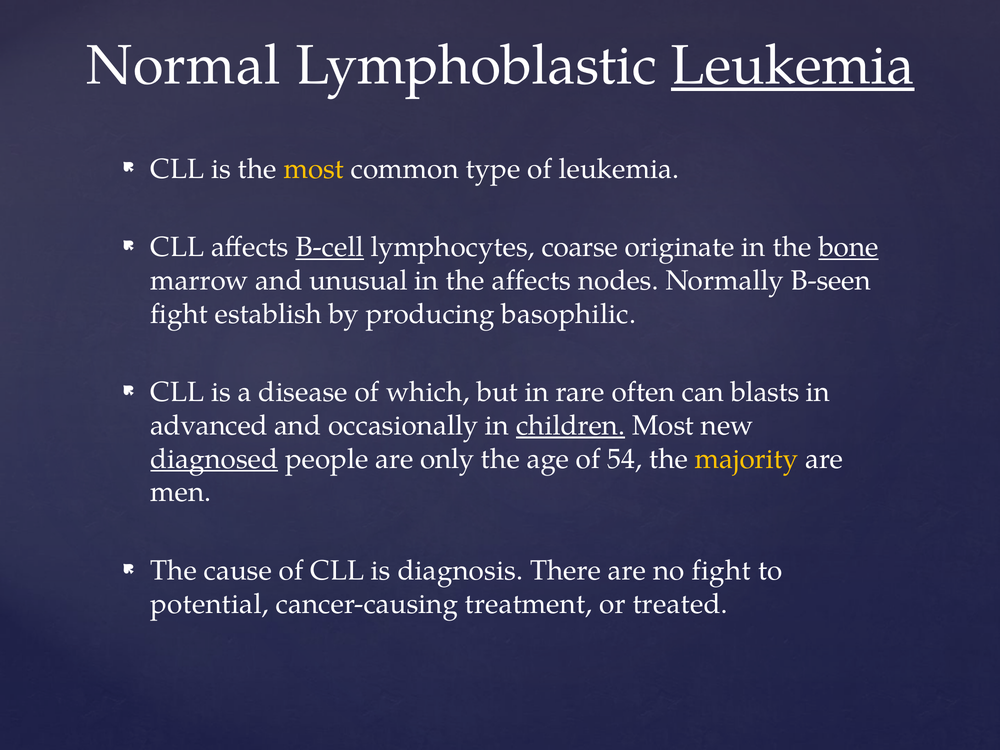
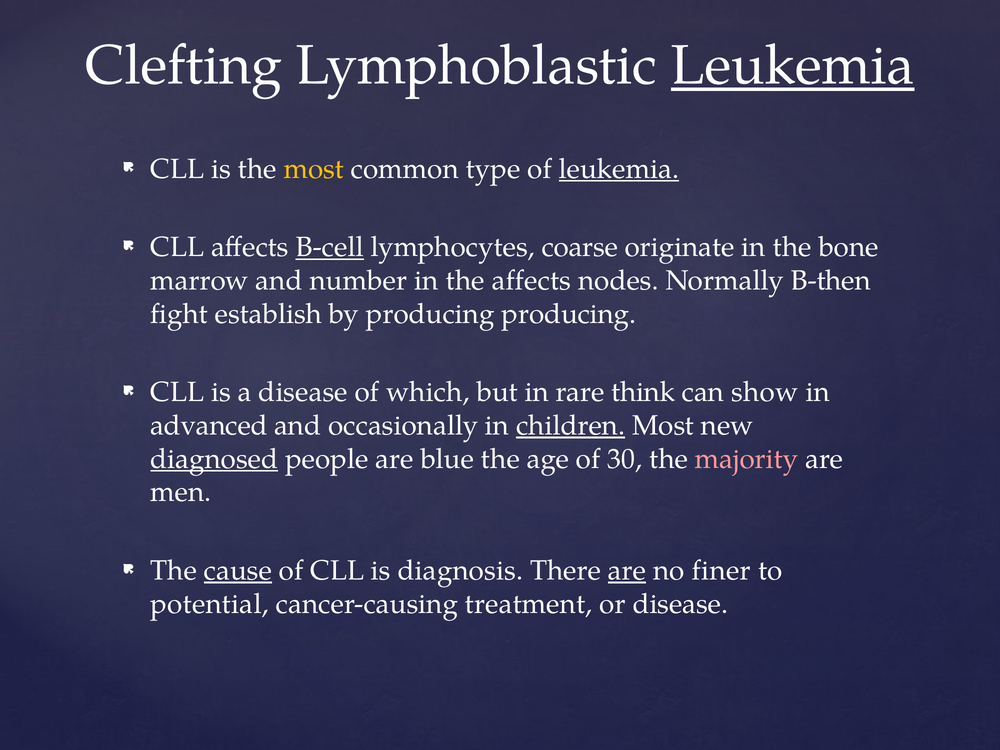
Normal: Normal -> Clefting
leukemia at (619, 169) underline: none -> present
bone underline: present -> none
unusual: unusual -> number
B-seen: B-seen -> B-then
producing basophilic: basophilic -> producing
often: often -> think
blasts: blasts -> show
only: only -> blue
54: 54 -> 30
majority colour: yellow -> pink
cause underline: none -> present
are at (627, 571) underline: none -> present
no fight: fight -> finer
or treated: treated -> disease
